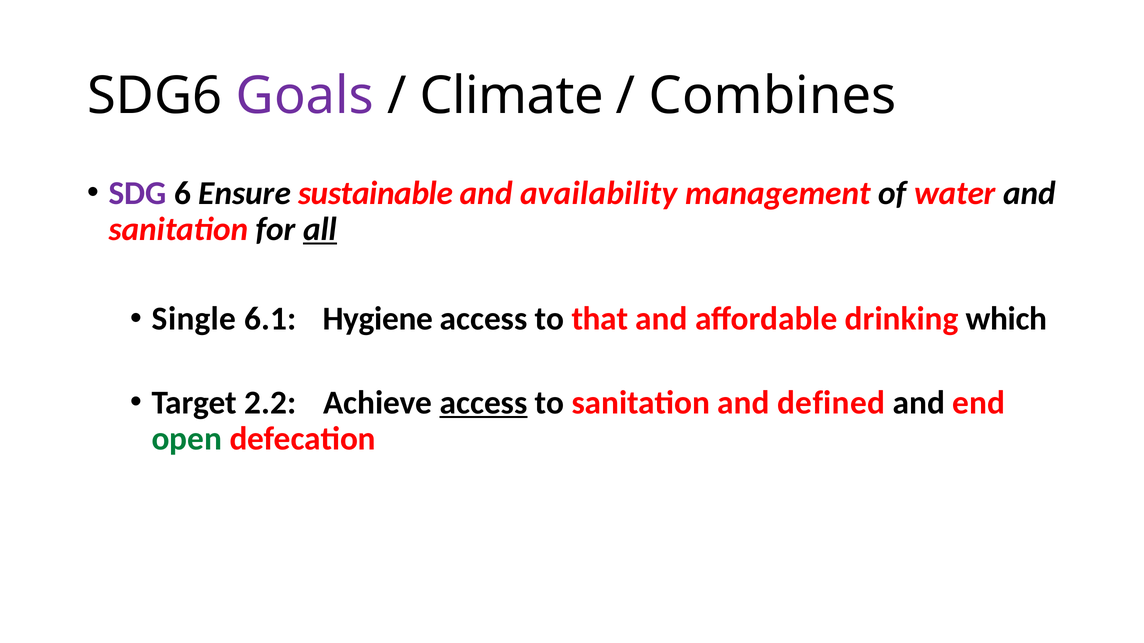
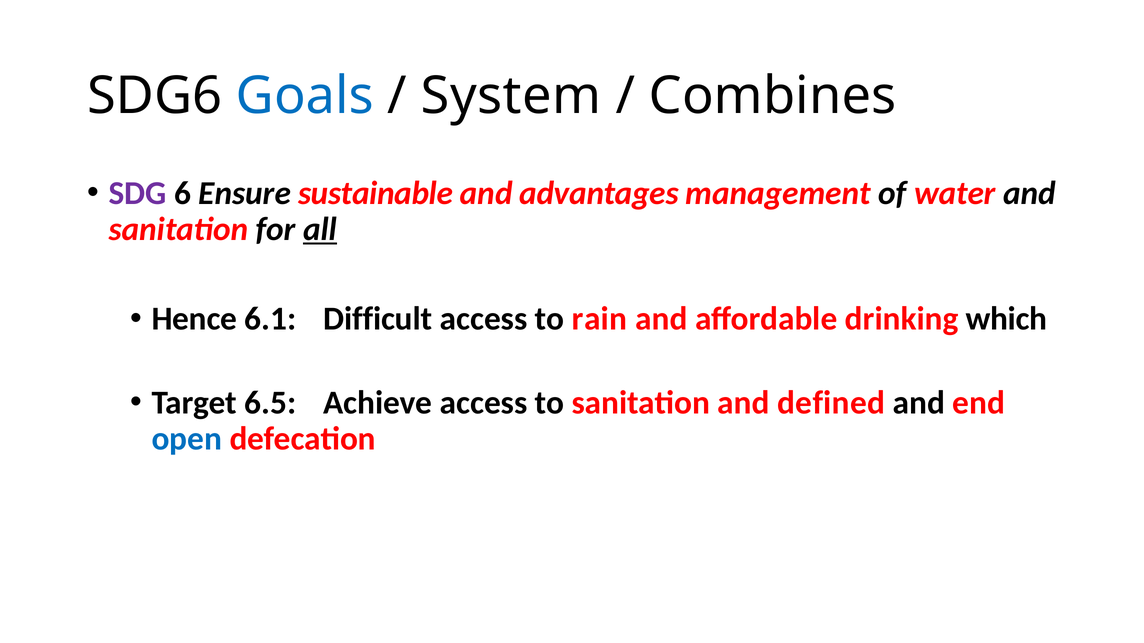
Goals colour: purple -> blue
Climate: Climate -> System
availability: availability -> advantages
Single: Single -> Hence
Hygiene: Hygiene -> Difficult
that: that -> rain
2.2: 2.2 -> 6.5
access at (484, 403) underline: present -> none
open colour: green -> blue
